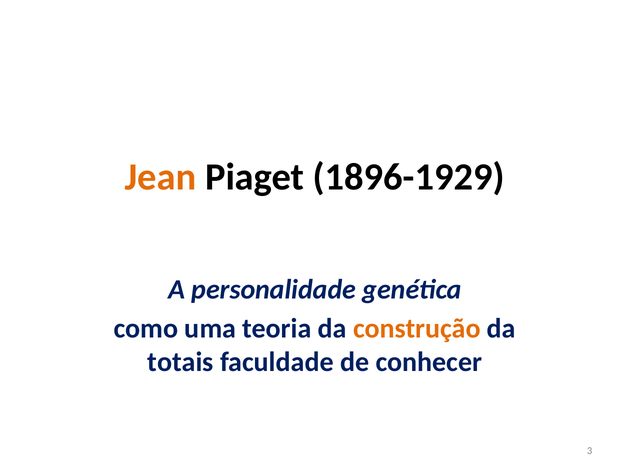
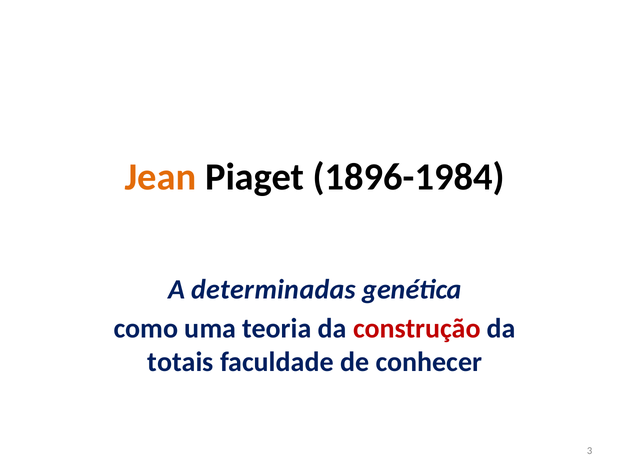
1896-1929: 1896-1929 -> 1896-1984
personalidade: personalidade -> determinadas
construção colour: orange -> red
